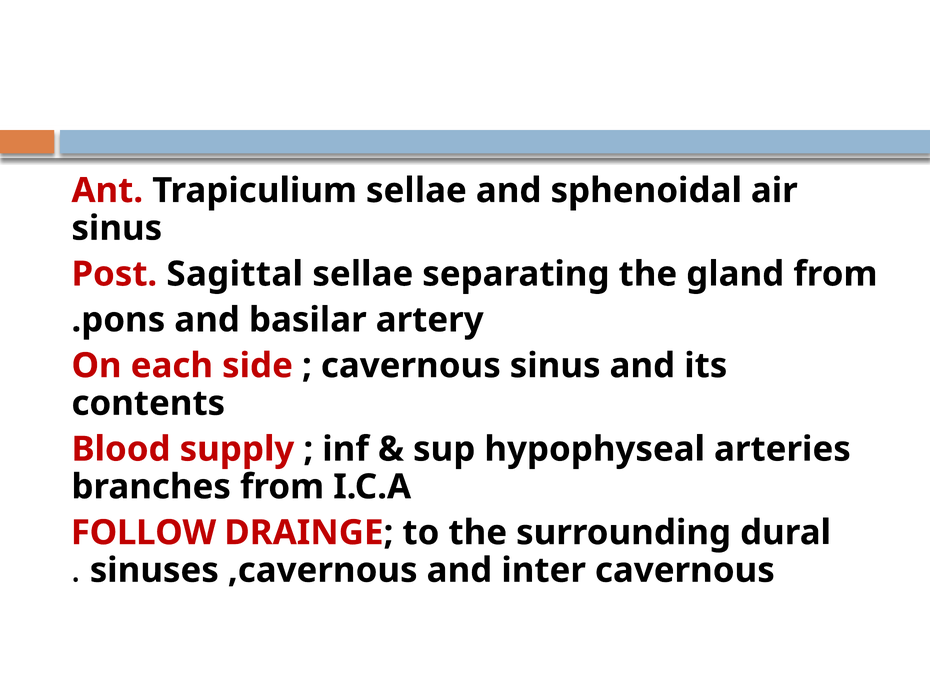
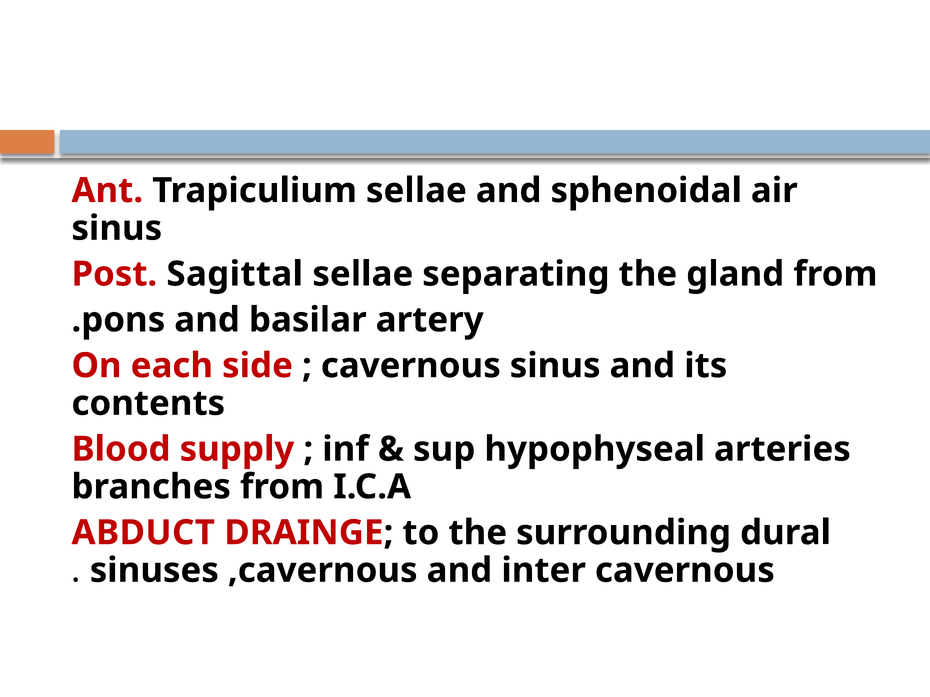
FOLLOW: FOLLOW -> ABDUCT
